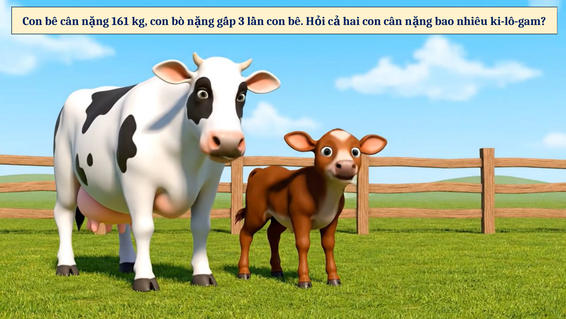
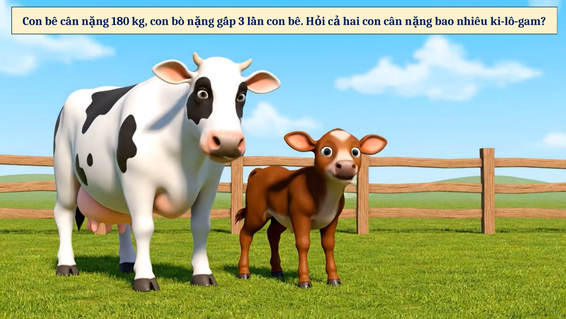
161: 161 -> 180
